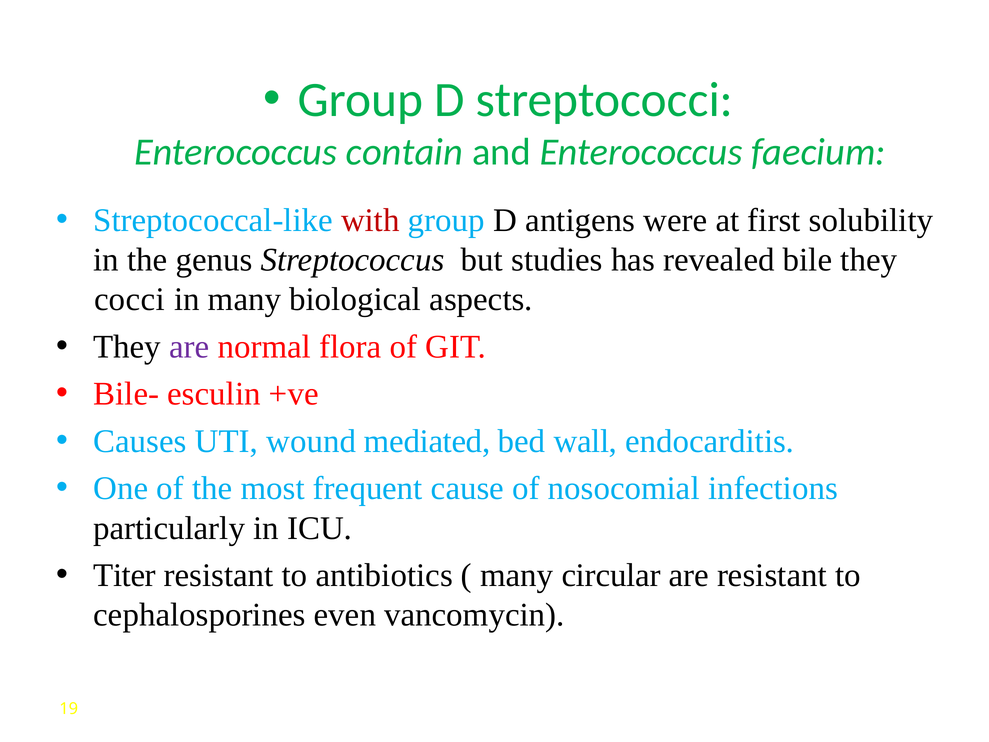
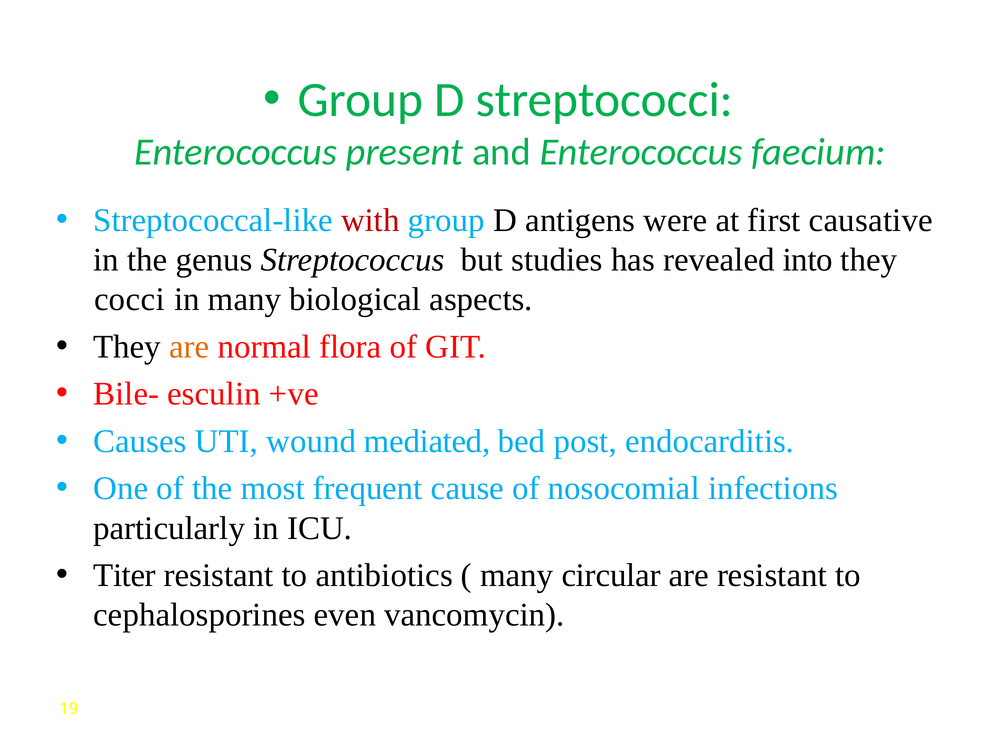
contain: contain -> present
solubility: solubility -> causative
bile: bile -> into
are at (189, 347) colour: purple -> orange
wall: wall -> post
